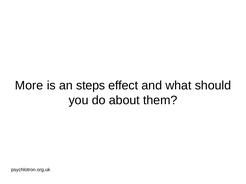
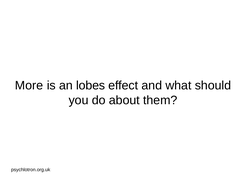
steps: steps -> lobes
